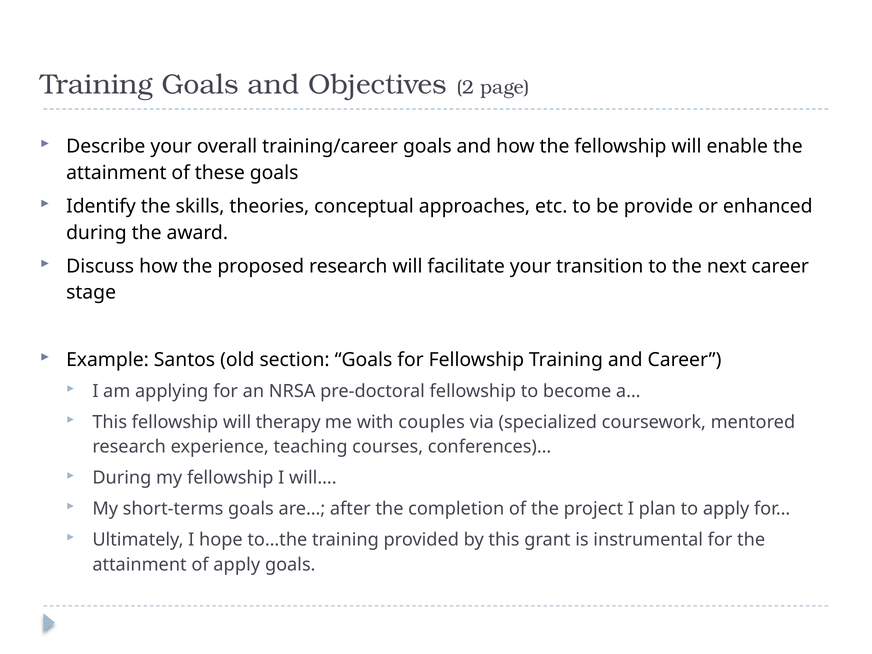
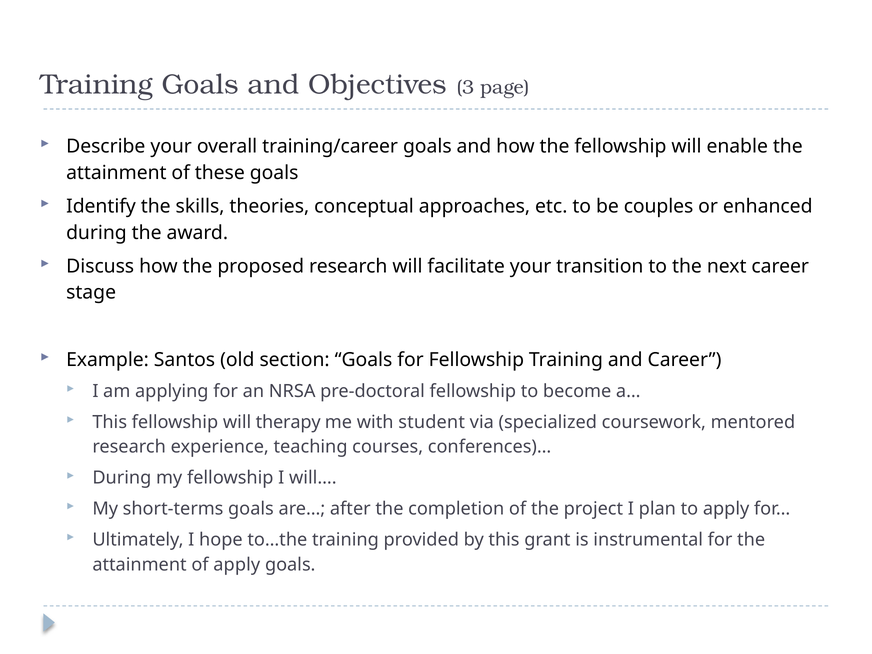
2: 2 -> 3
provide: provide -> couples
couples: couples -> student
